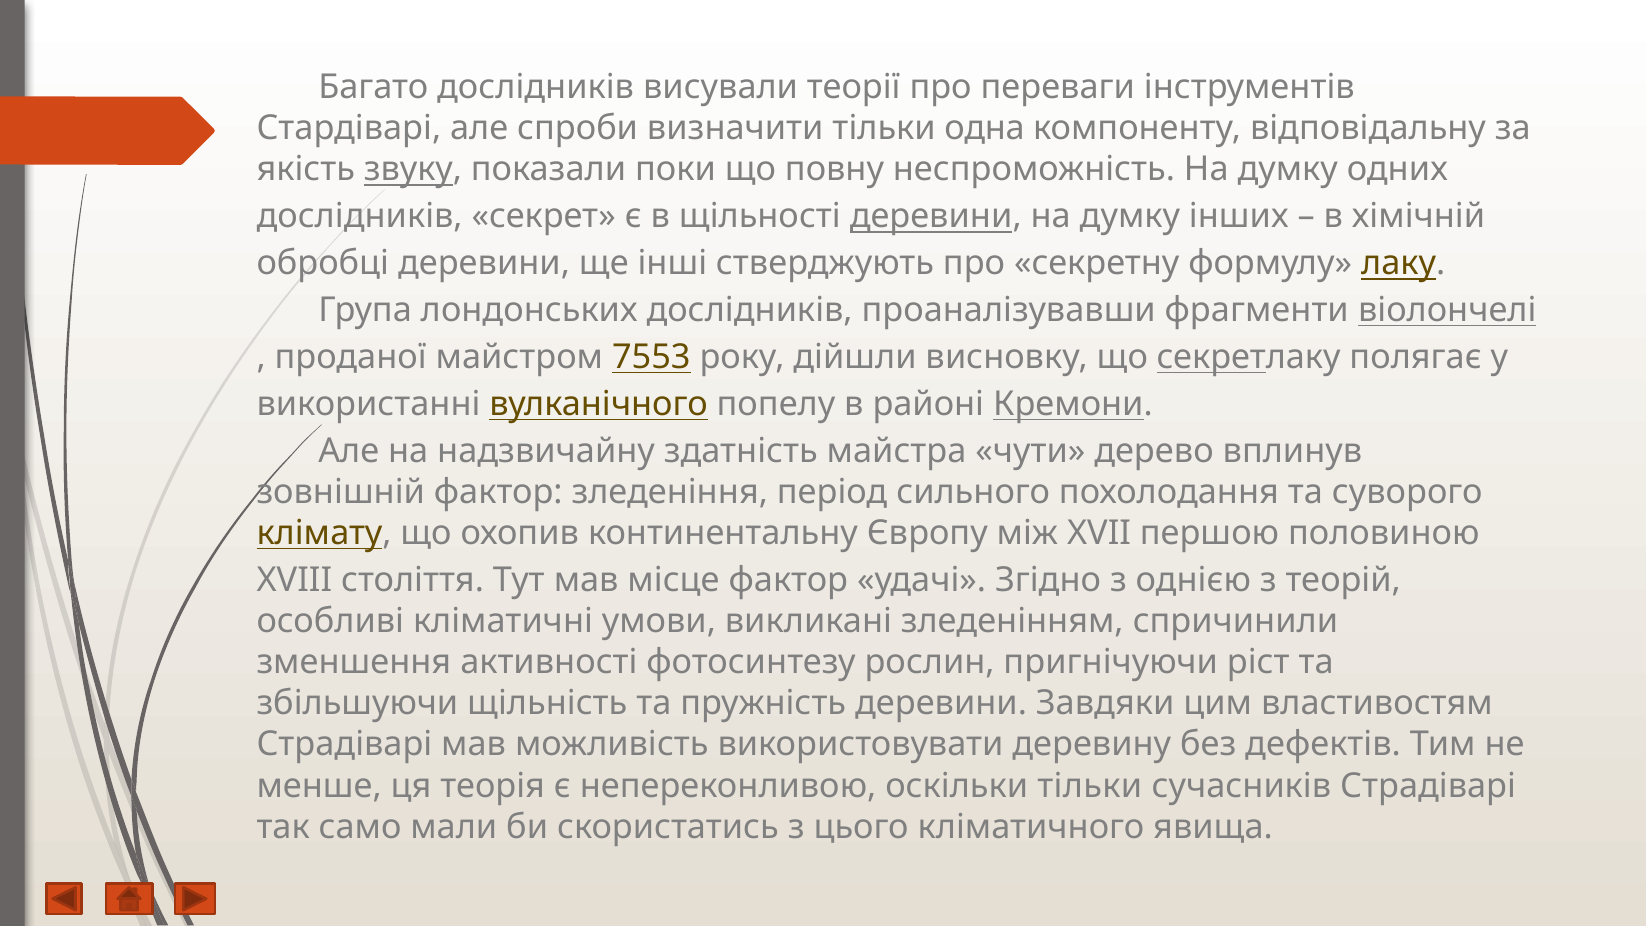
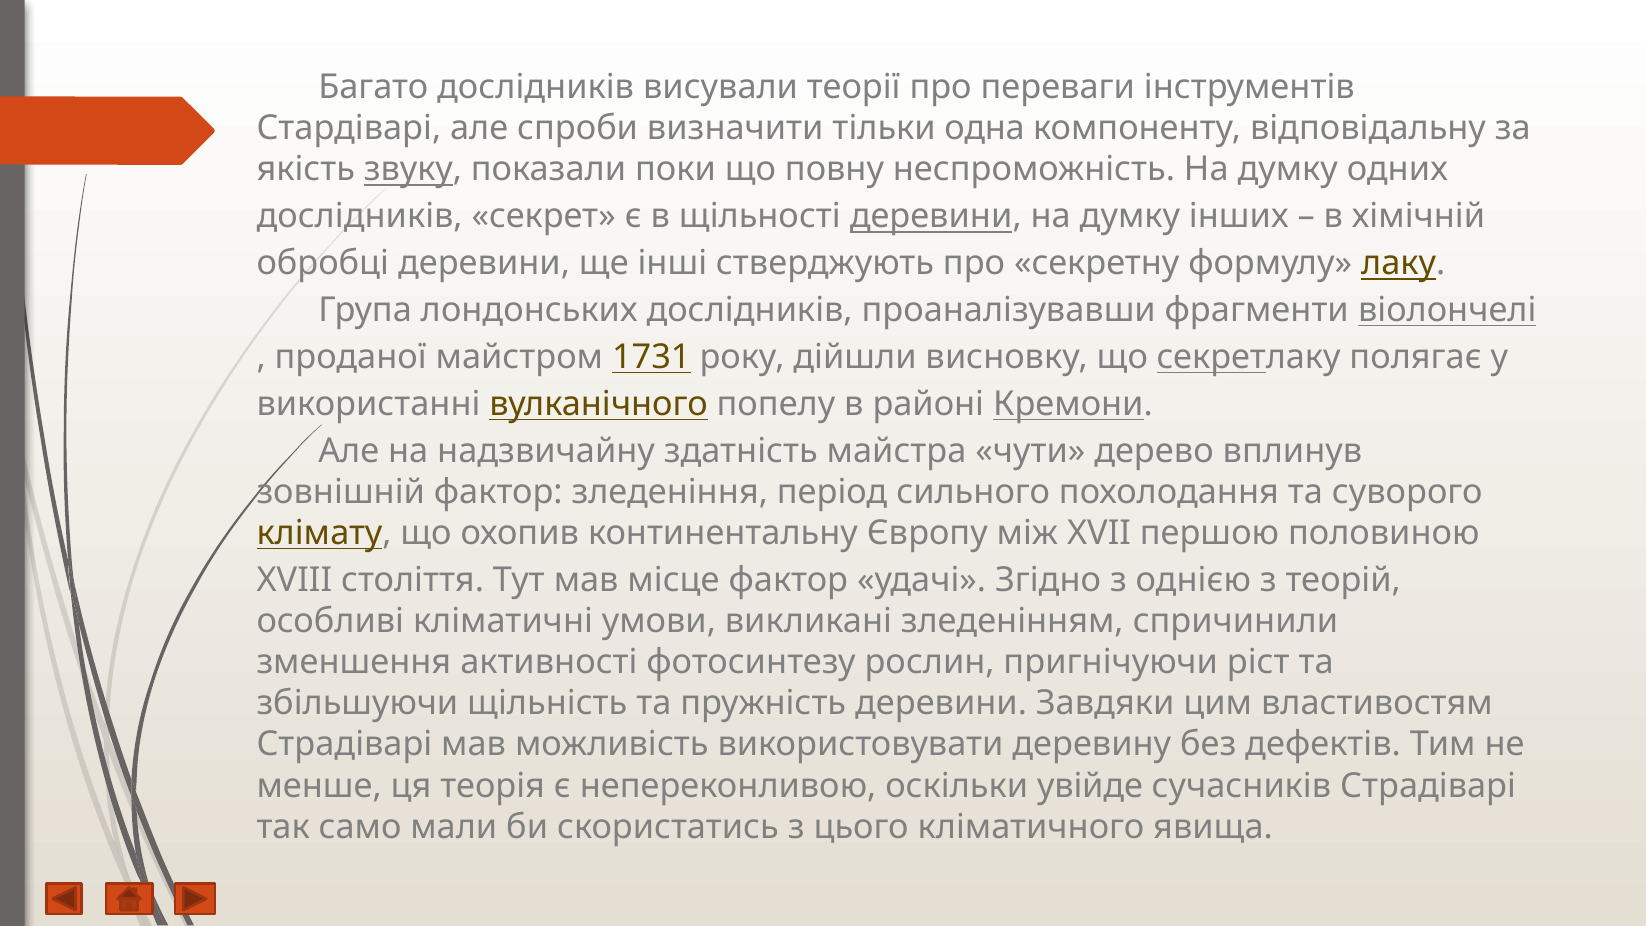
7553: 7553 -> 1731
оскільки тільки: тільки -> увійде
